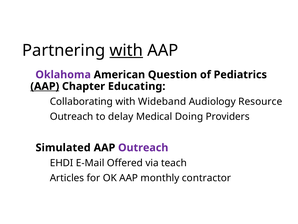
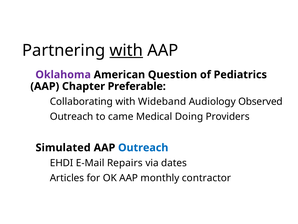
AAP at (45, 86) underline: present -> none
Educating: Educating -> Preferable
Resource: Resource -> Observed
delay: delay -> came
Outreach colour: purple -> blue
Offered: Offered -> Repairs
teach: teach -> dates
